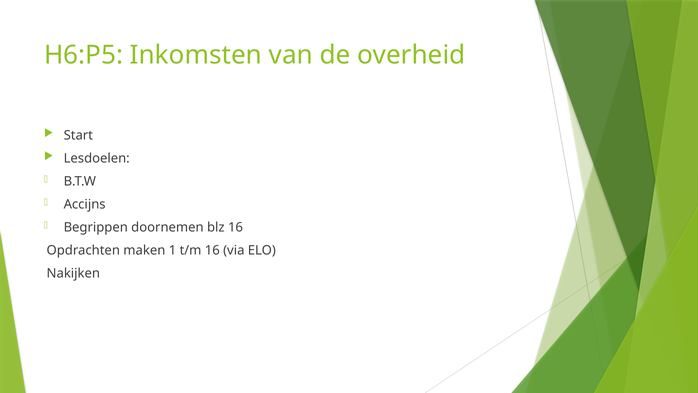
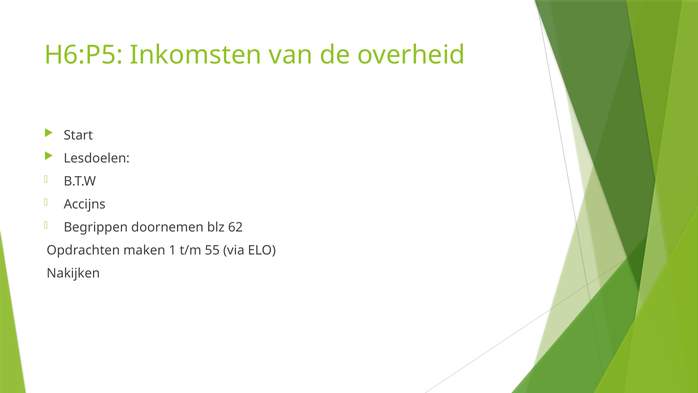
blz 16: 16 -> 62
t/m 16: 16 -> 55
